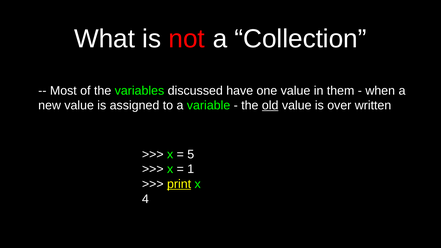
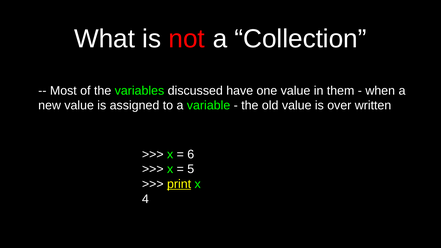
old underline: present -> none
5: 5 -> 6
1: 1 -> 5
